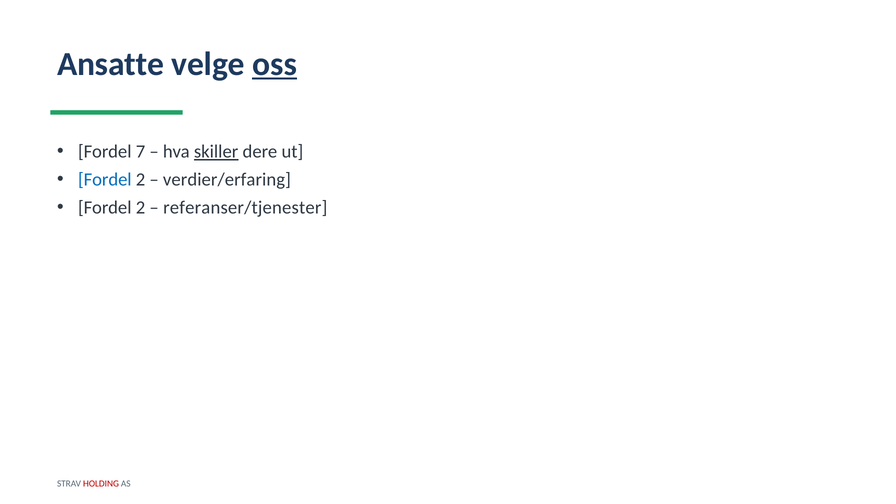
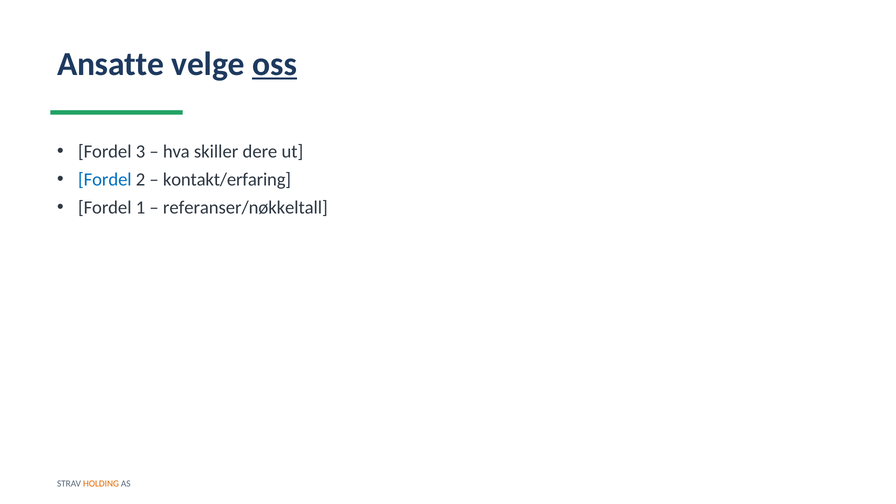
7: 7 -> 3
skiller underline: present -> none
verdier/erfaring: verdier/erfaring -> kontakt/erfaring
2 at (141, 208): 2 -> 1
referanser/tjenester: referanser/tjenester -> referanser/nøkkeltall
HOLDING colour: red -> orange
